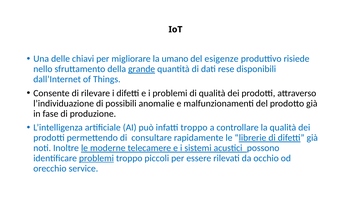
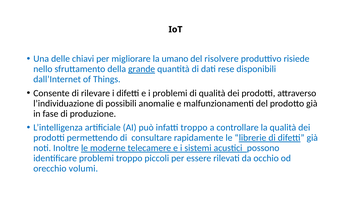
esigenze: esigenze -> risolvere
problemi at (96, 159) underline: present -> none
service: service -> volumi
